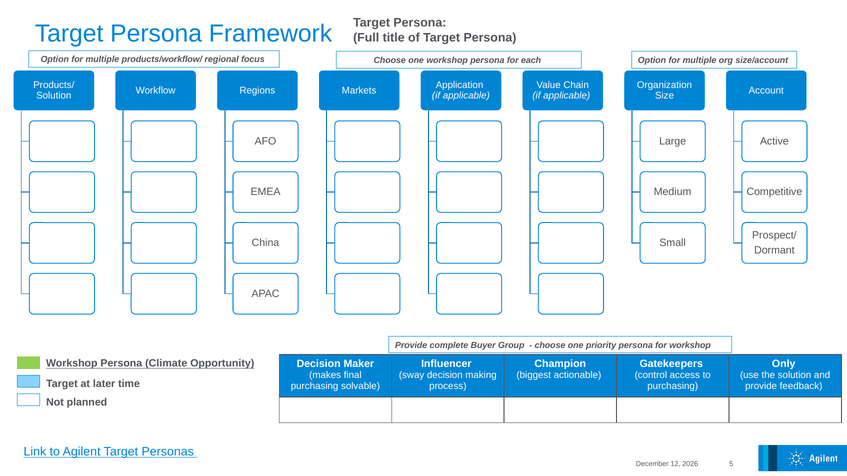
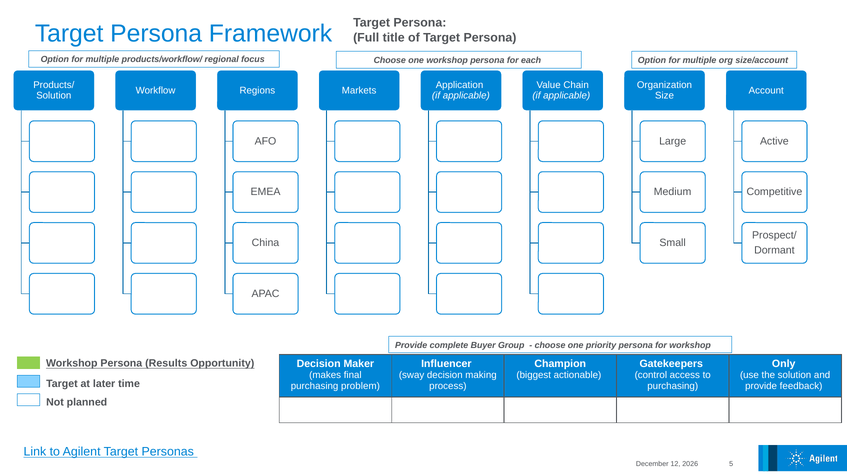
Climate: Climate -> Results
solvable: solvable -> problem
